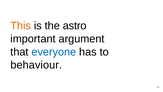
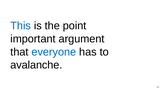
This colour: orange -> blue
astro: astro -> point
behaviour: behaviour -> avalanche
